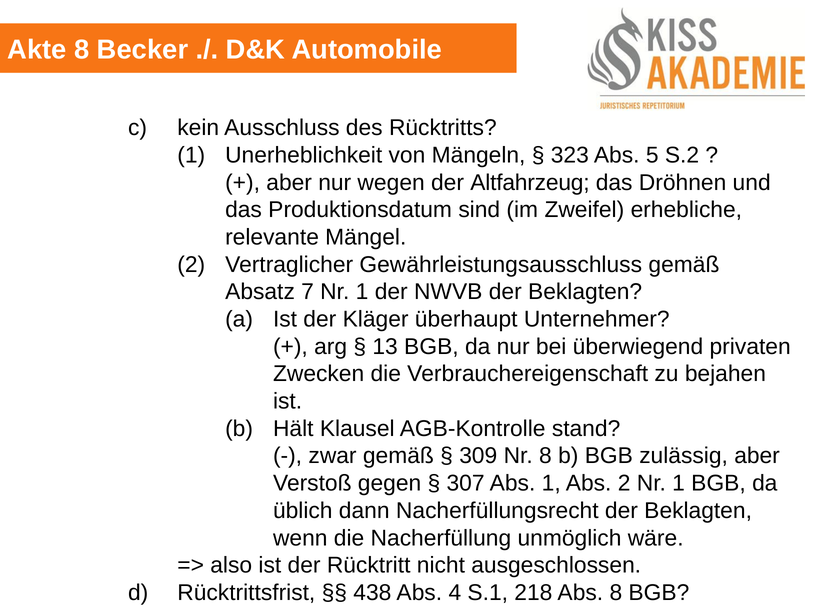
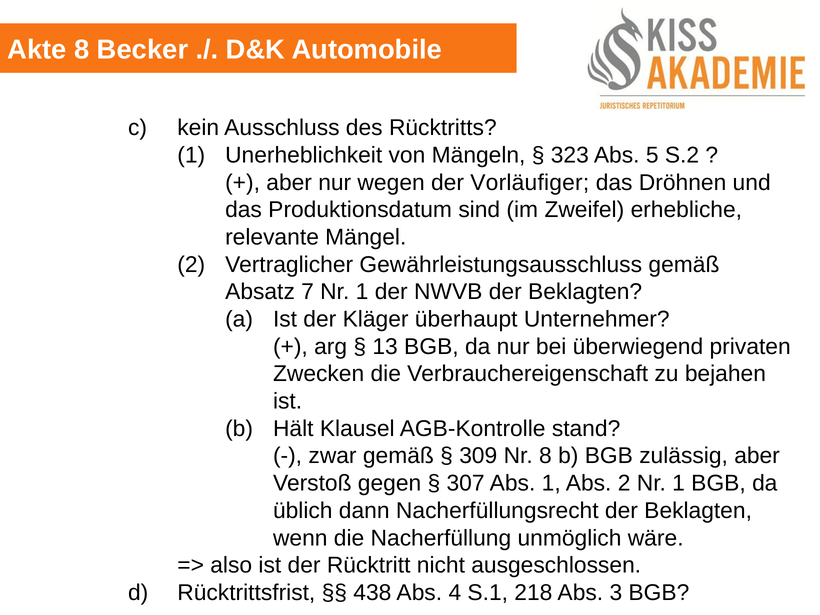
Altfahrzeug: Altfahrzeug -> Vorläufiger
Abs 8: 8 -> 3
